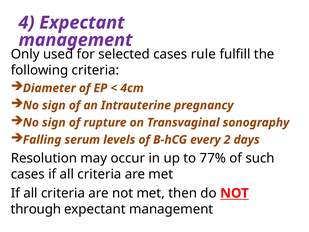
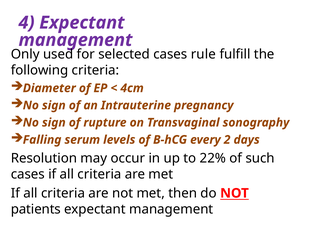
77%: 77% -> 22%
through: through -> patients
